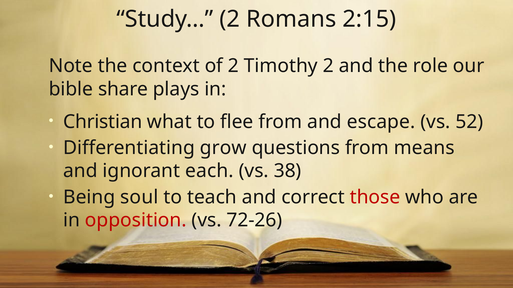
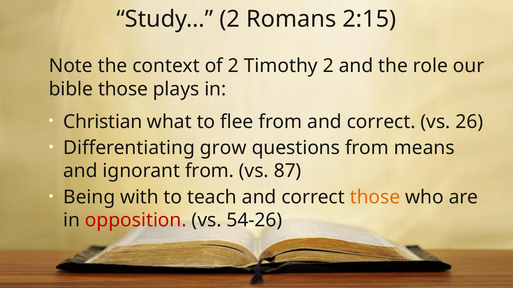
bible share: share -> those
from and escape: escape -> correct
52: 52 -> 26
ignorant each: each -> from
38: 38 -> 87
soul: soul -> with
those at (375, 198) colour: red -> orange
72-26: 72-26 -> 54-26
